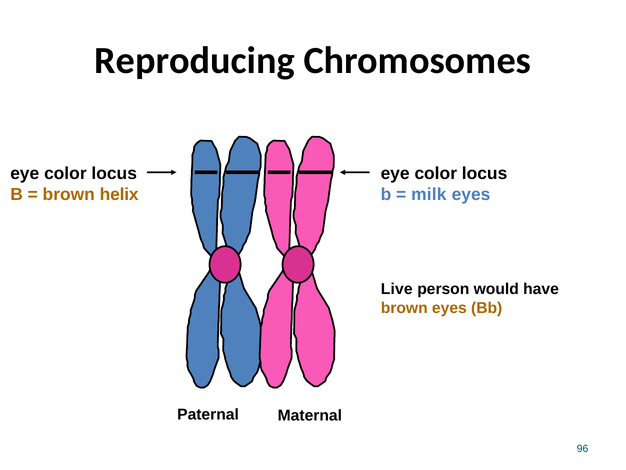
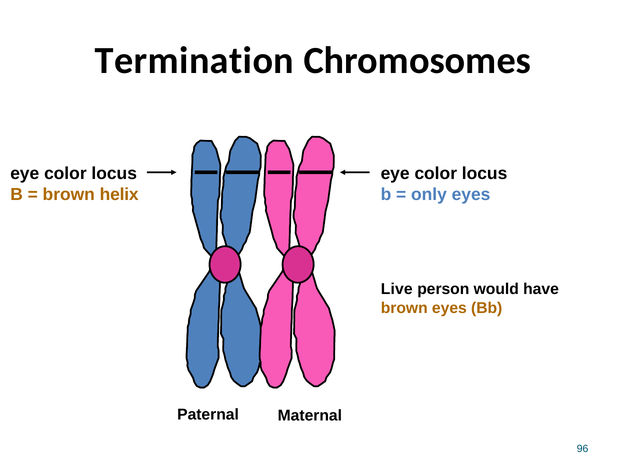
Reproducing: Reproducing -> Termination
milk: milk -> only
